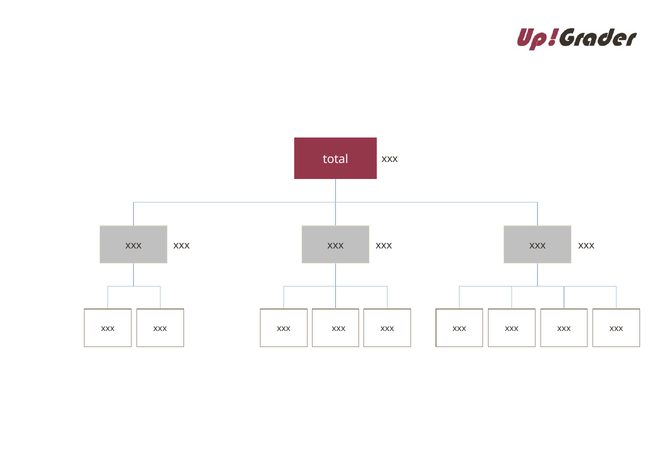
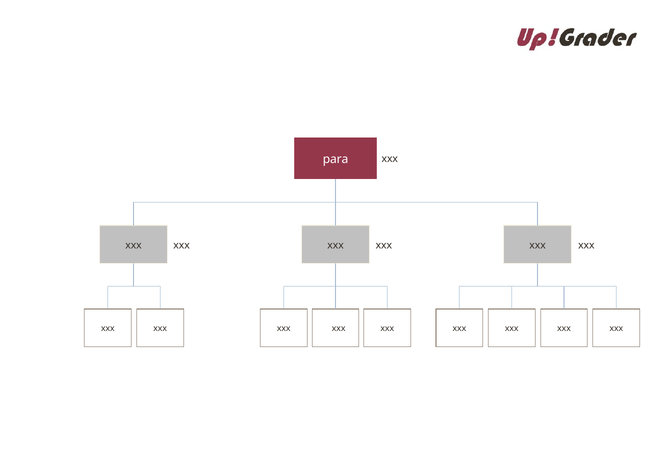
total: total -> para
